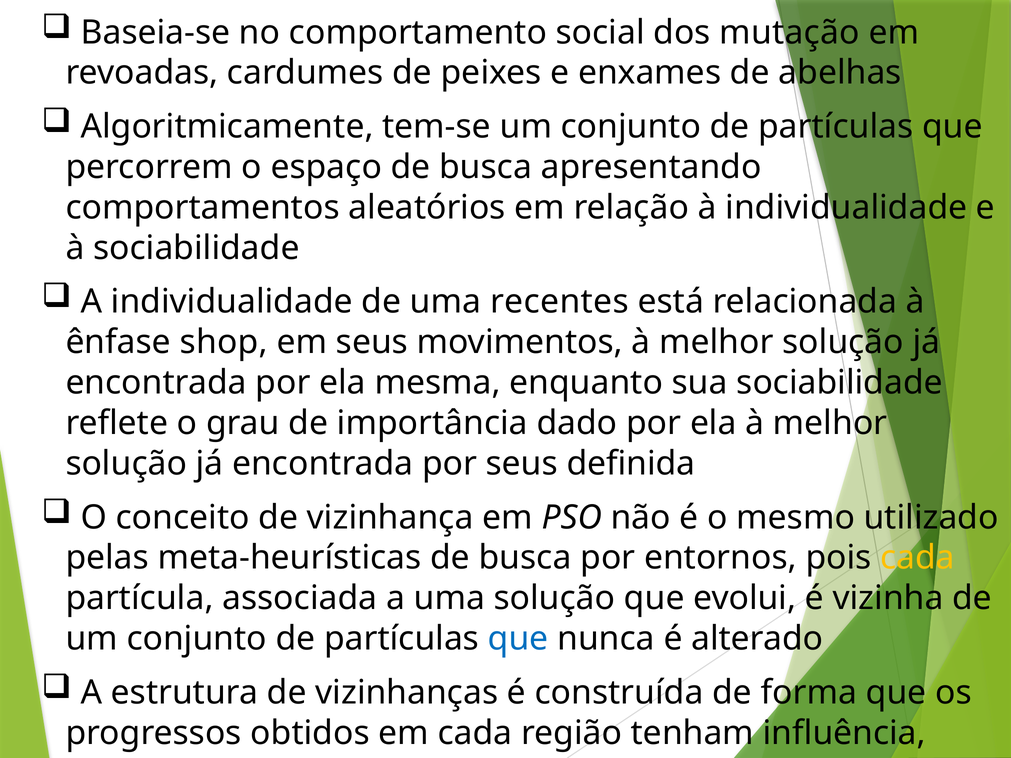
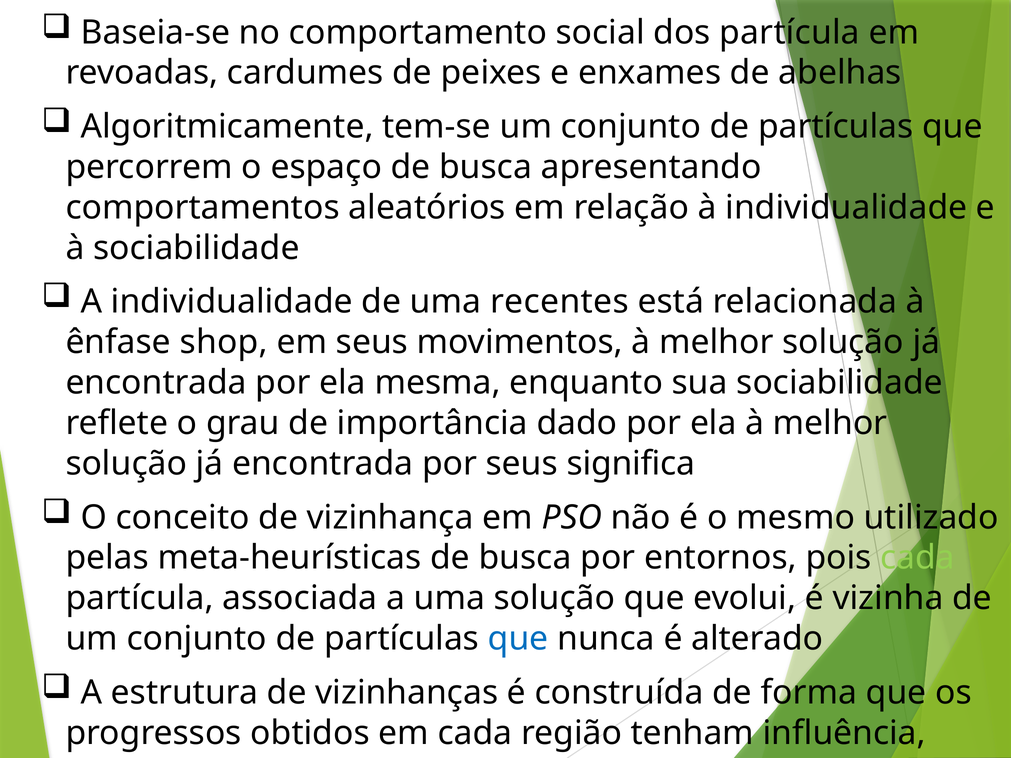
dos mutação: mutação -> partícula
definida: definida -> significa
cada at (918, 558) colour: yellow -> light green
